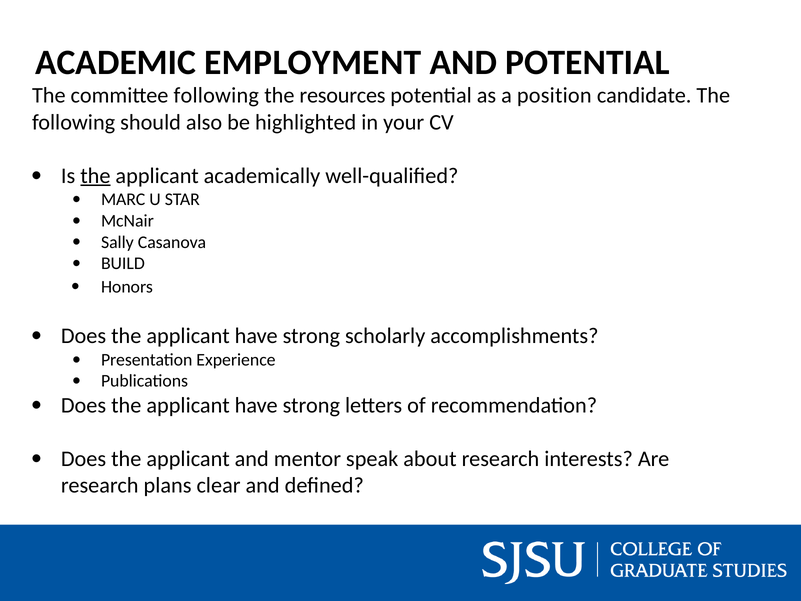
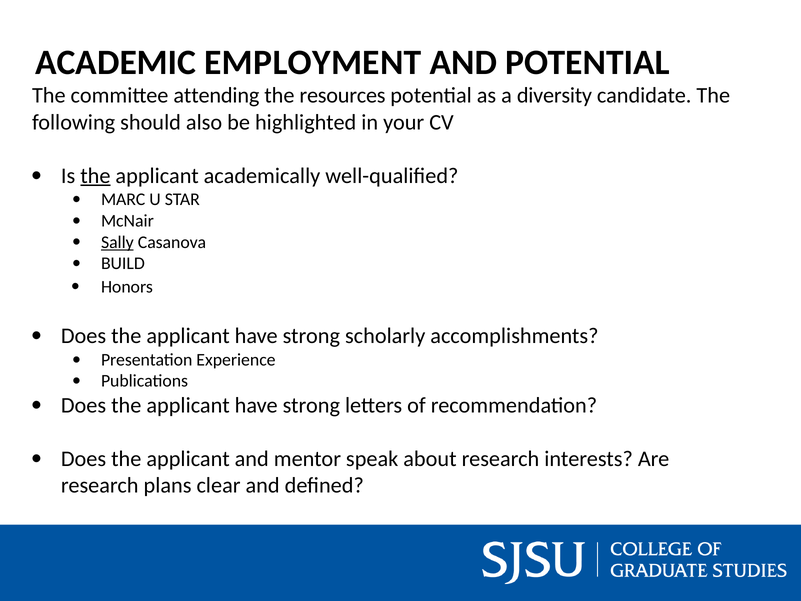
committee following: following -> attending
position: position -> diversity
Sally underline: none -> present
